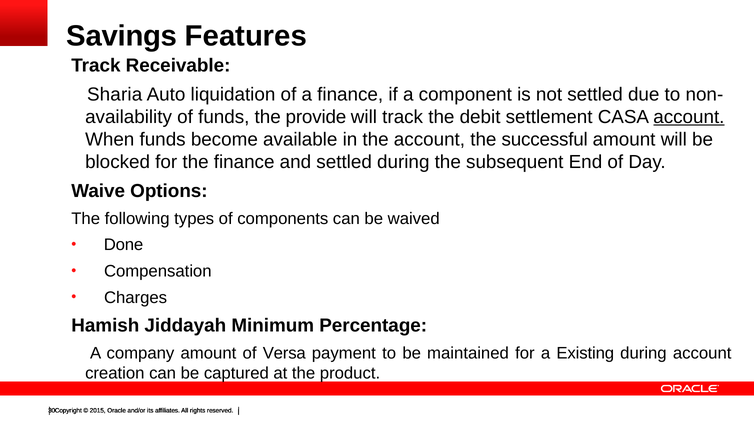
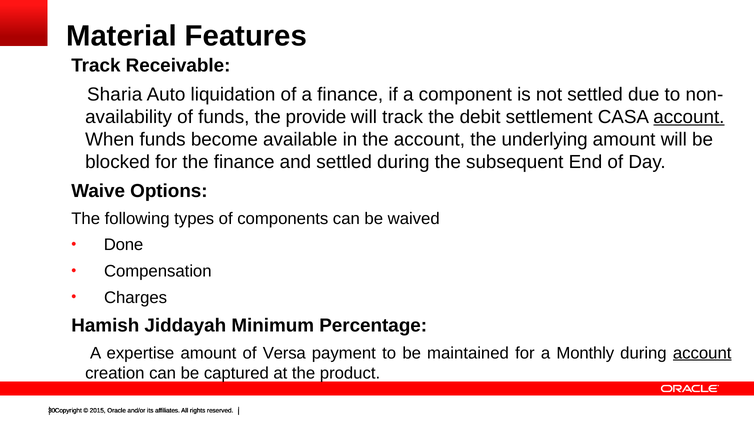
Savings: Savings -> Material
successful: successful -> underlying
company: company -> expertise
Existing: Existing -> Monthly
account at (702, 353) underline: none -> present
